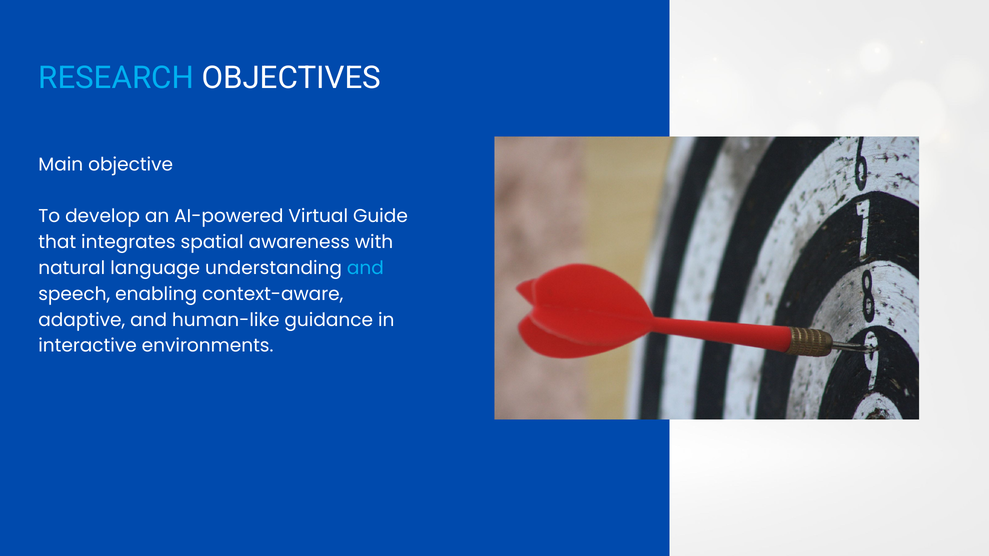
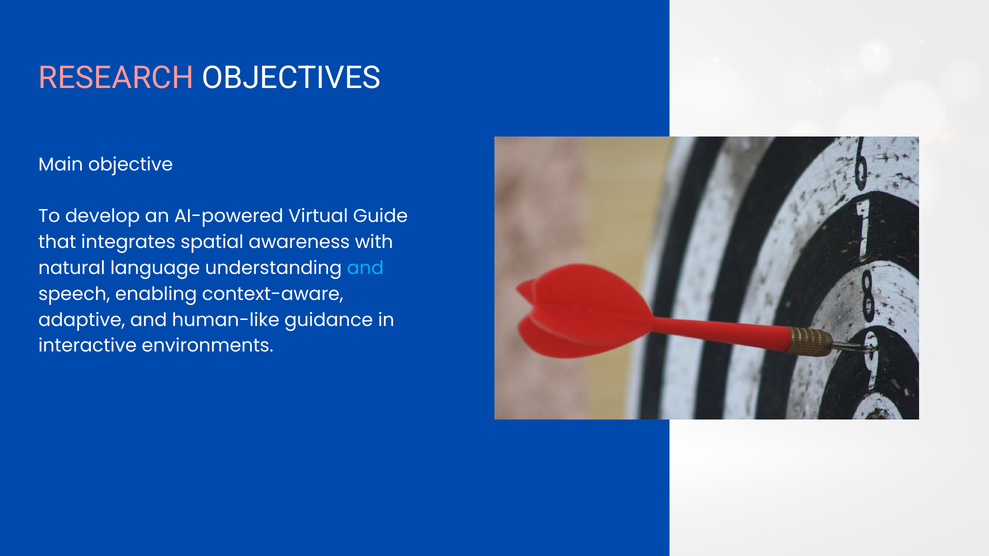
RESEARCH colour: light blue -> pink
